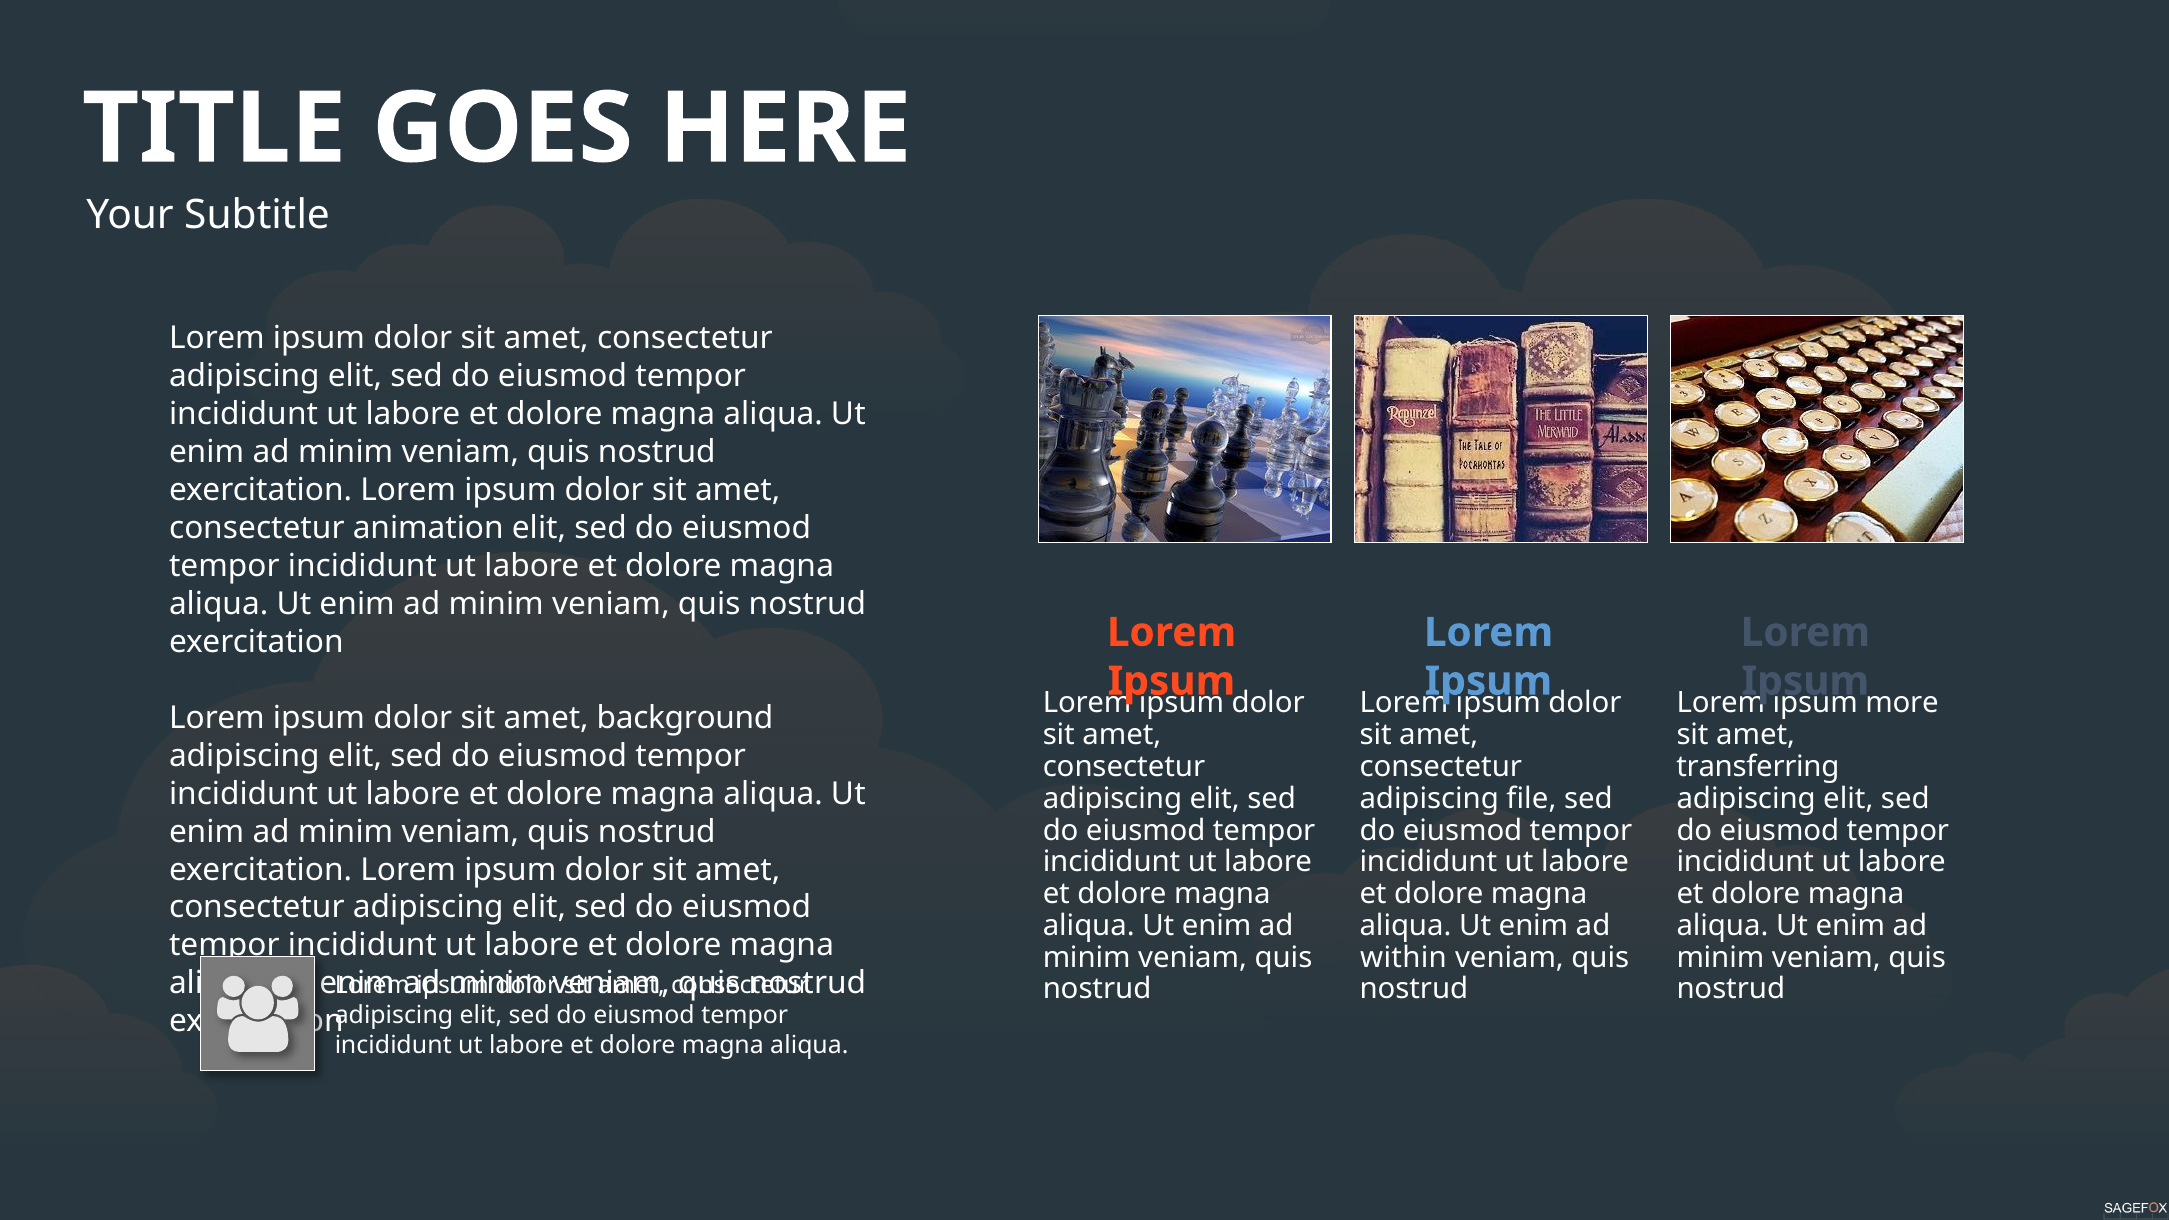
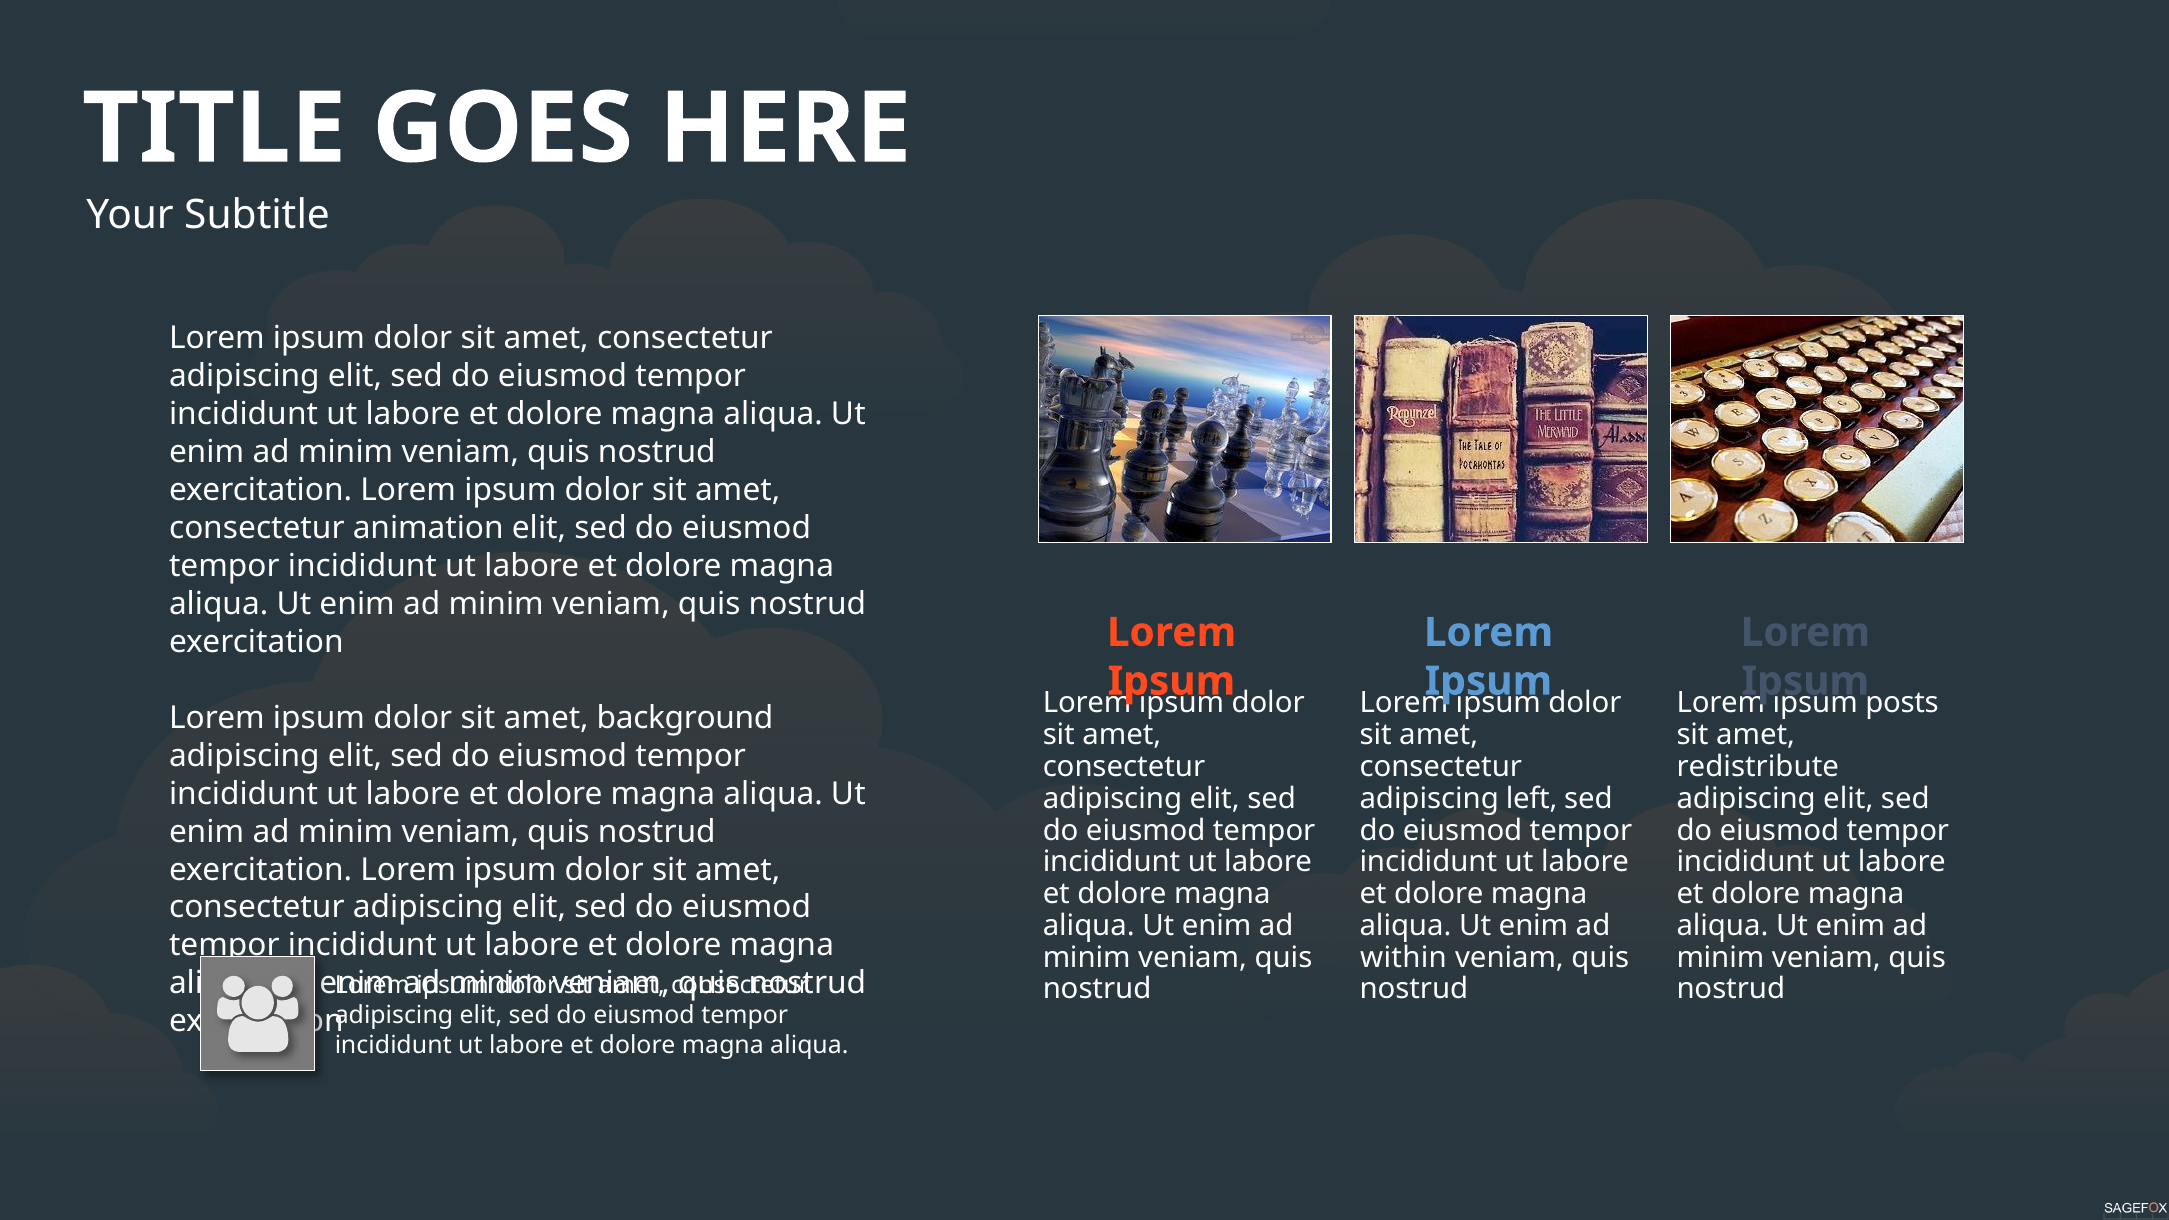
more: more -> posts
transferring: transferring -> redistribute
file: file -> left
